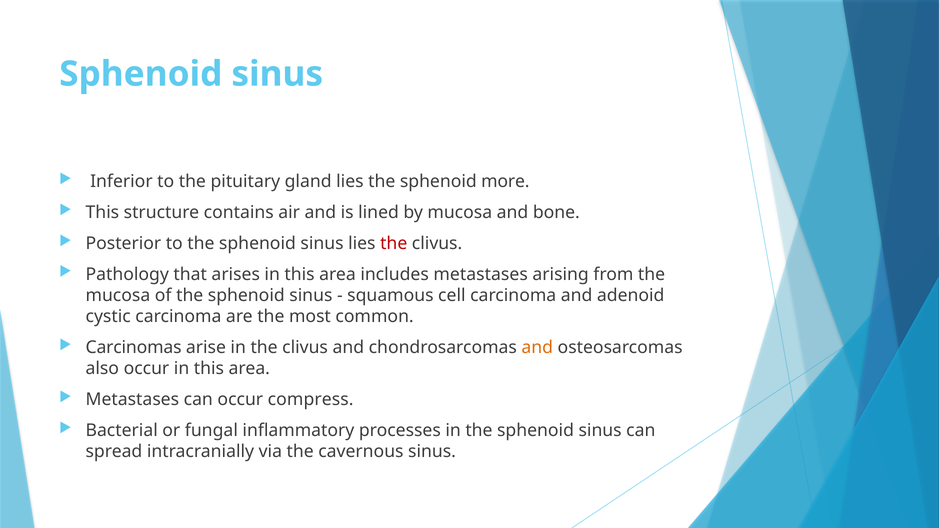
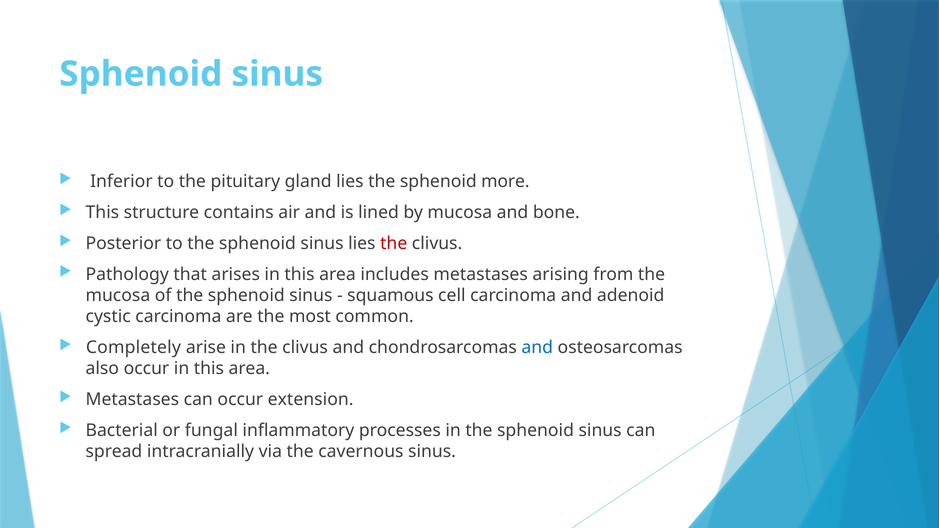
Carcinomas: Carcinomas -> Completely
and at (537, 348) colour: orange -> blue
compress: compress -> extension
